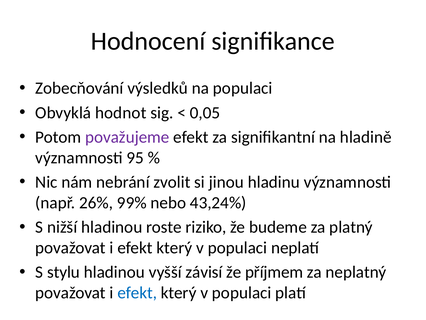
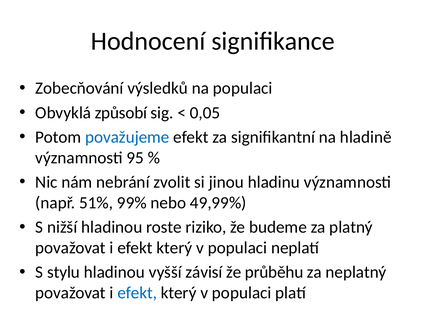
hodnot: hodnot -> způsobí
považujeme colour: purple -> blue
26%: 26% -> 51%
43,24%: 43,24% -> 49,99%
příjmem: příjmem -> průběhu
